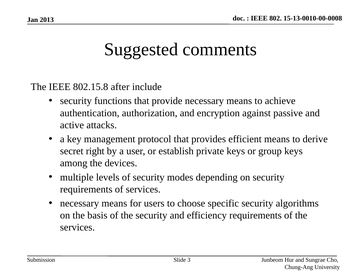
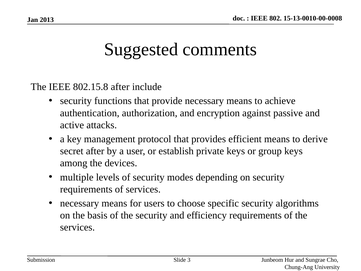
secret right: right -> after
